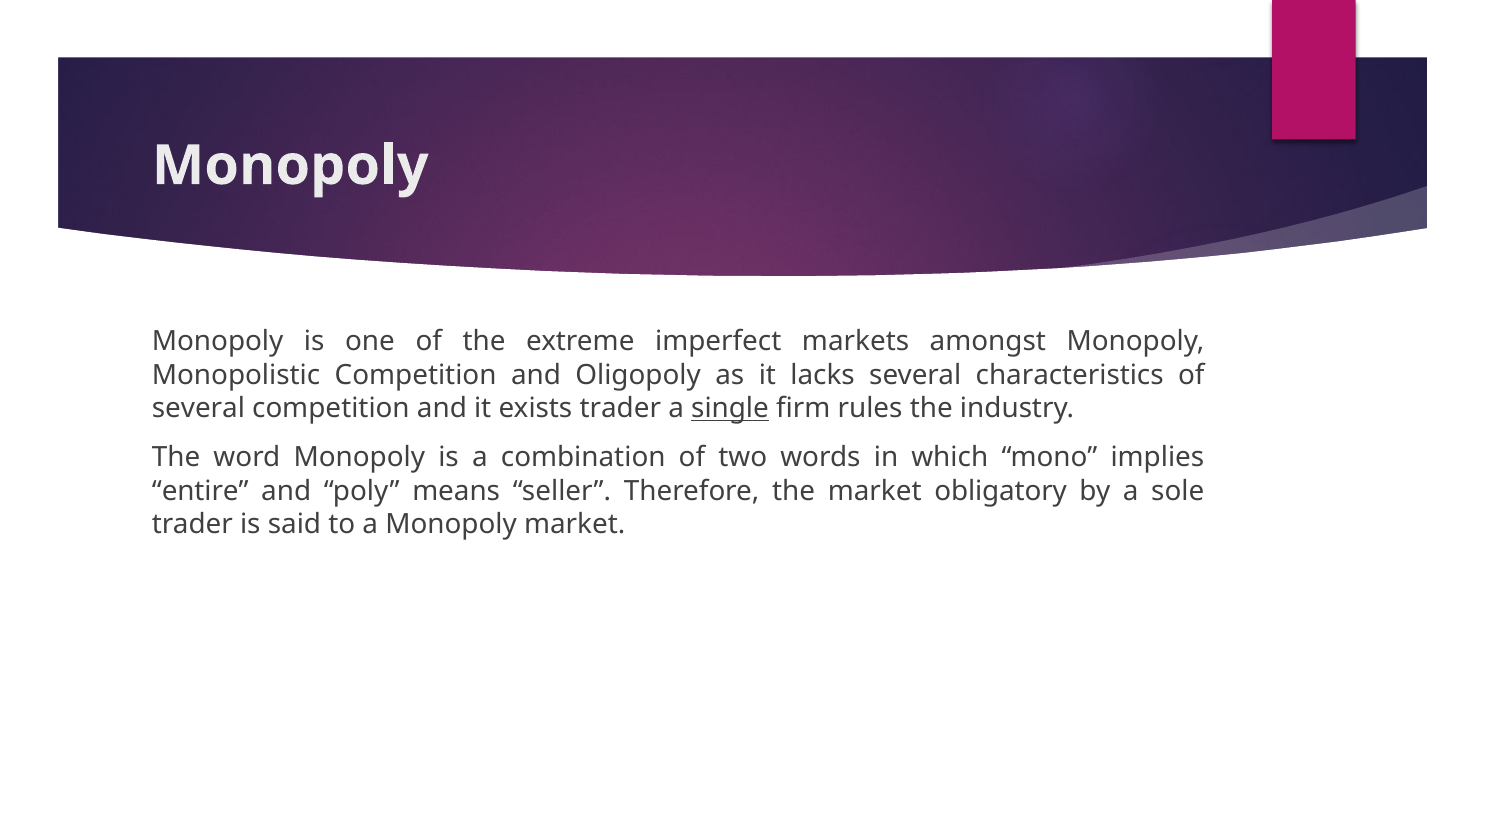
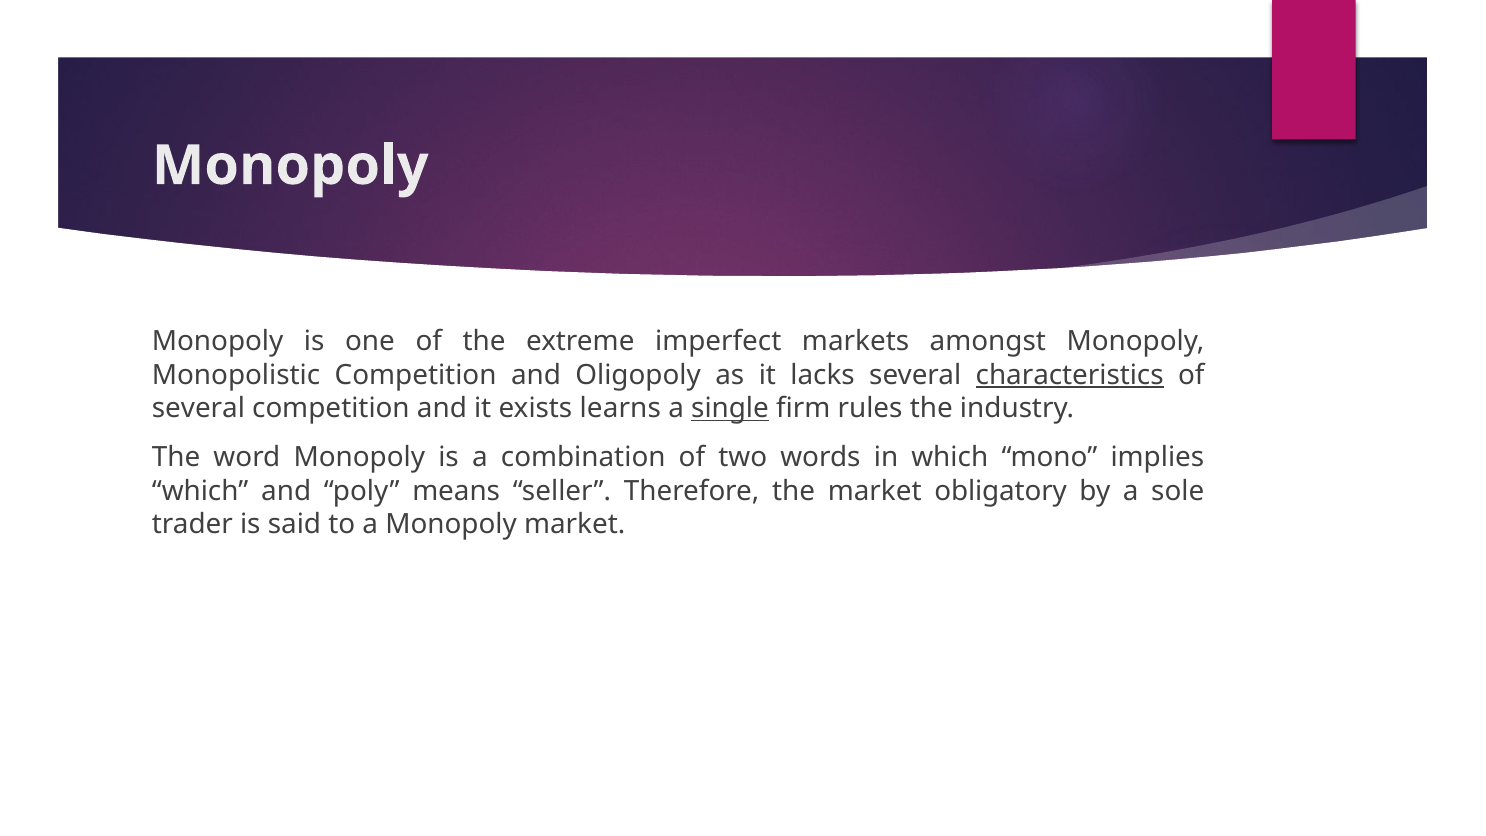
characteristics underline: none -> present
exists trader: trader -> learns
entire at (200, 491): entire -> which
